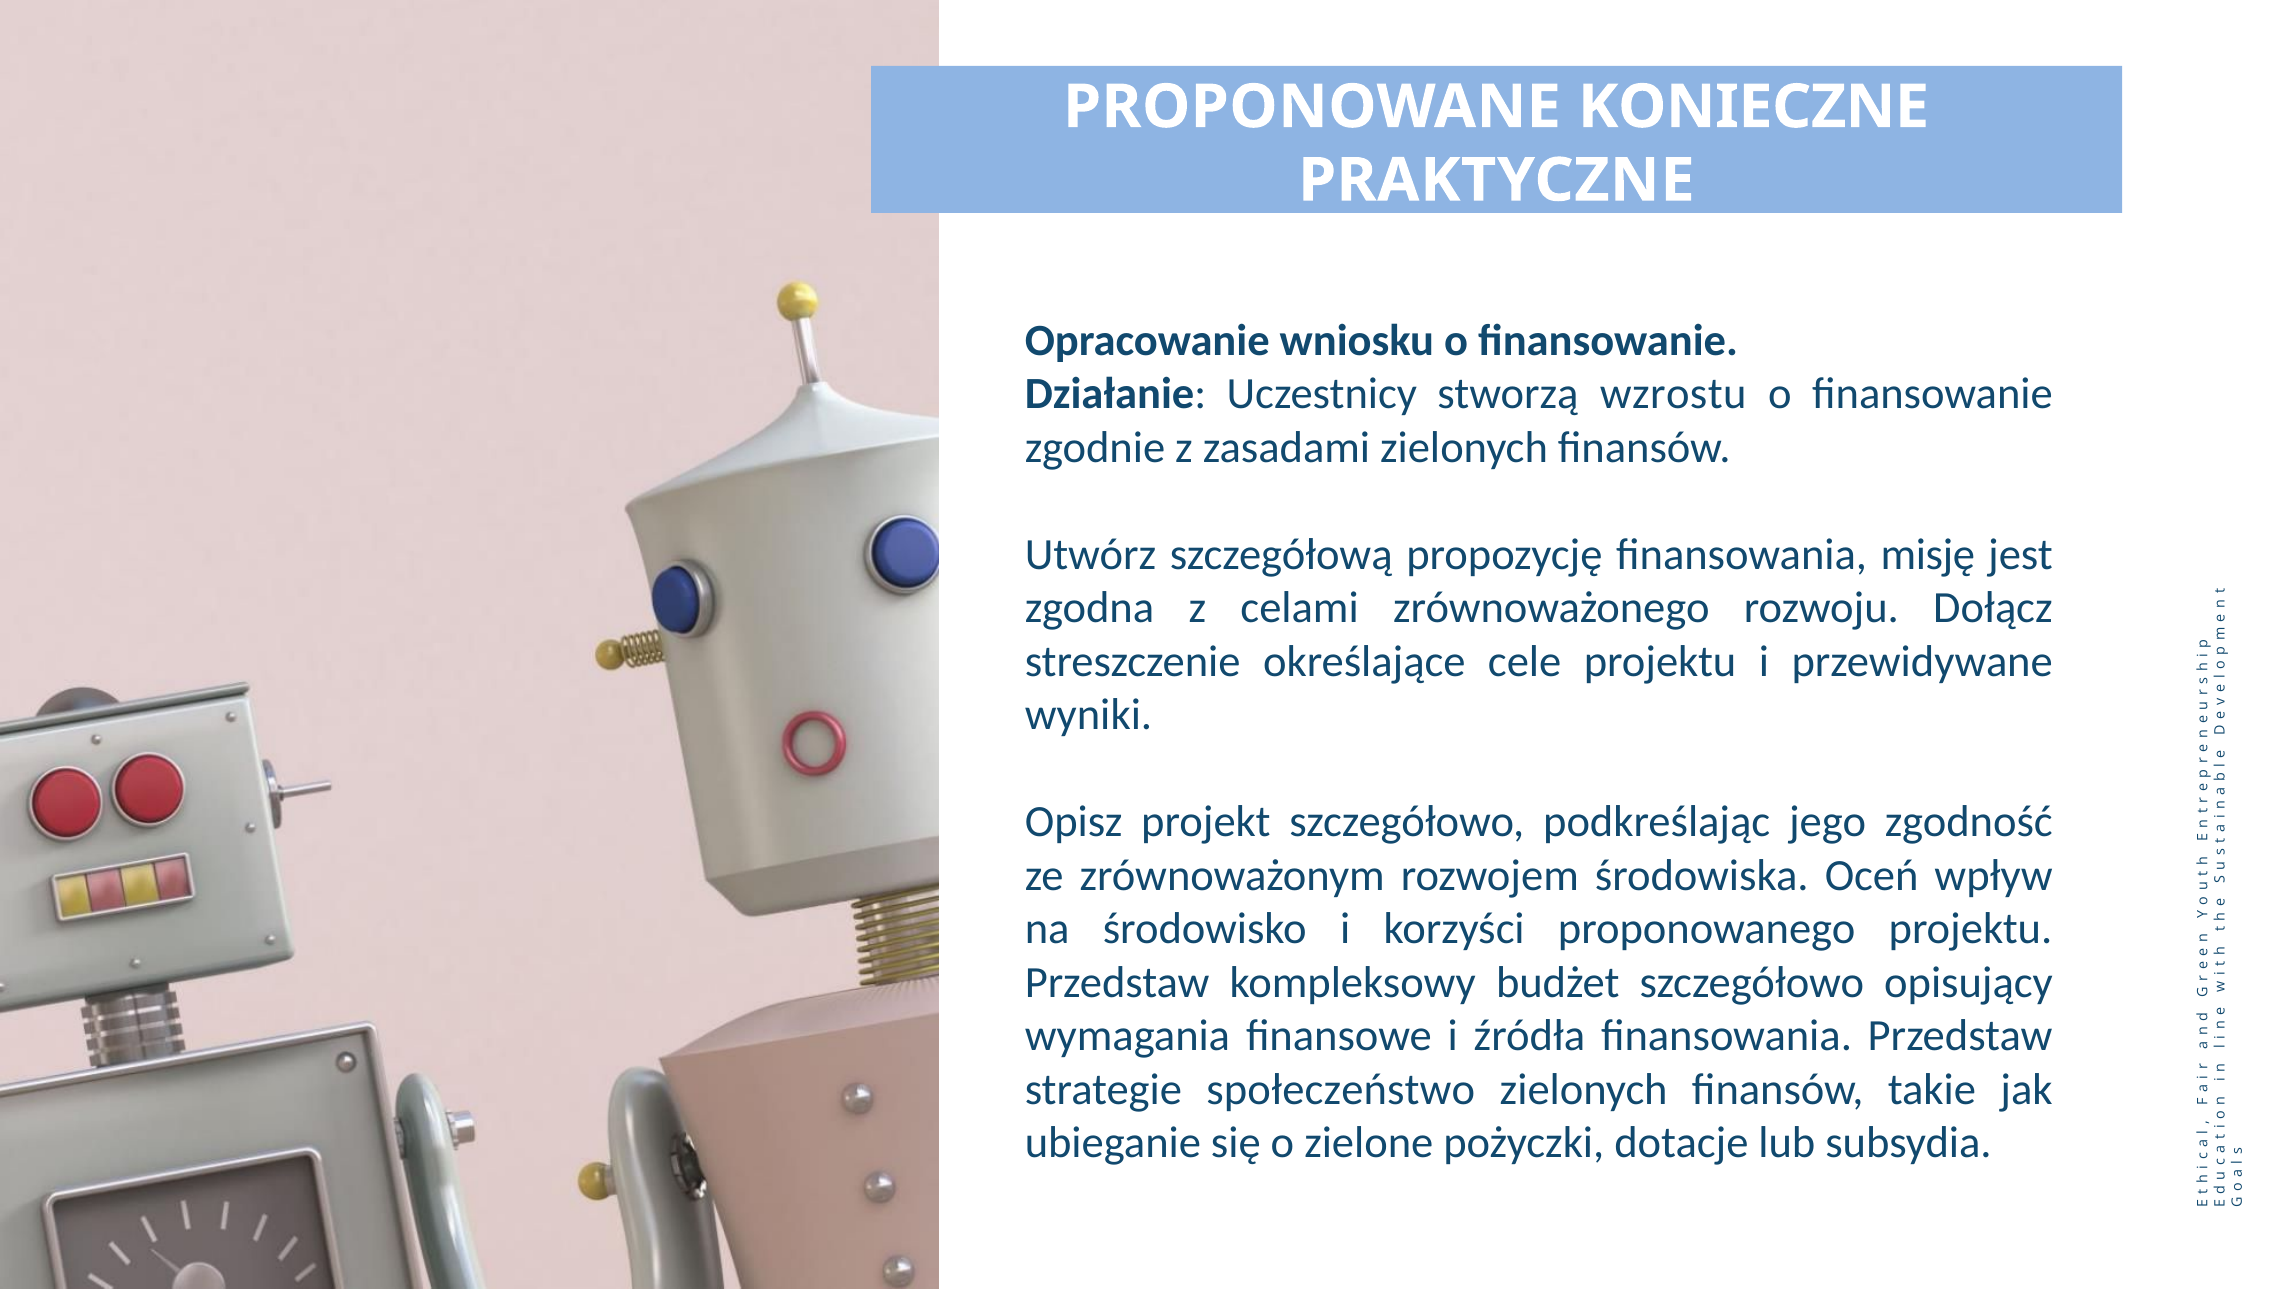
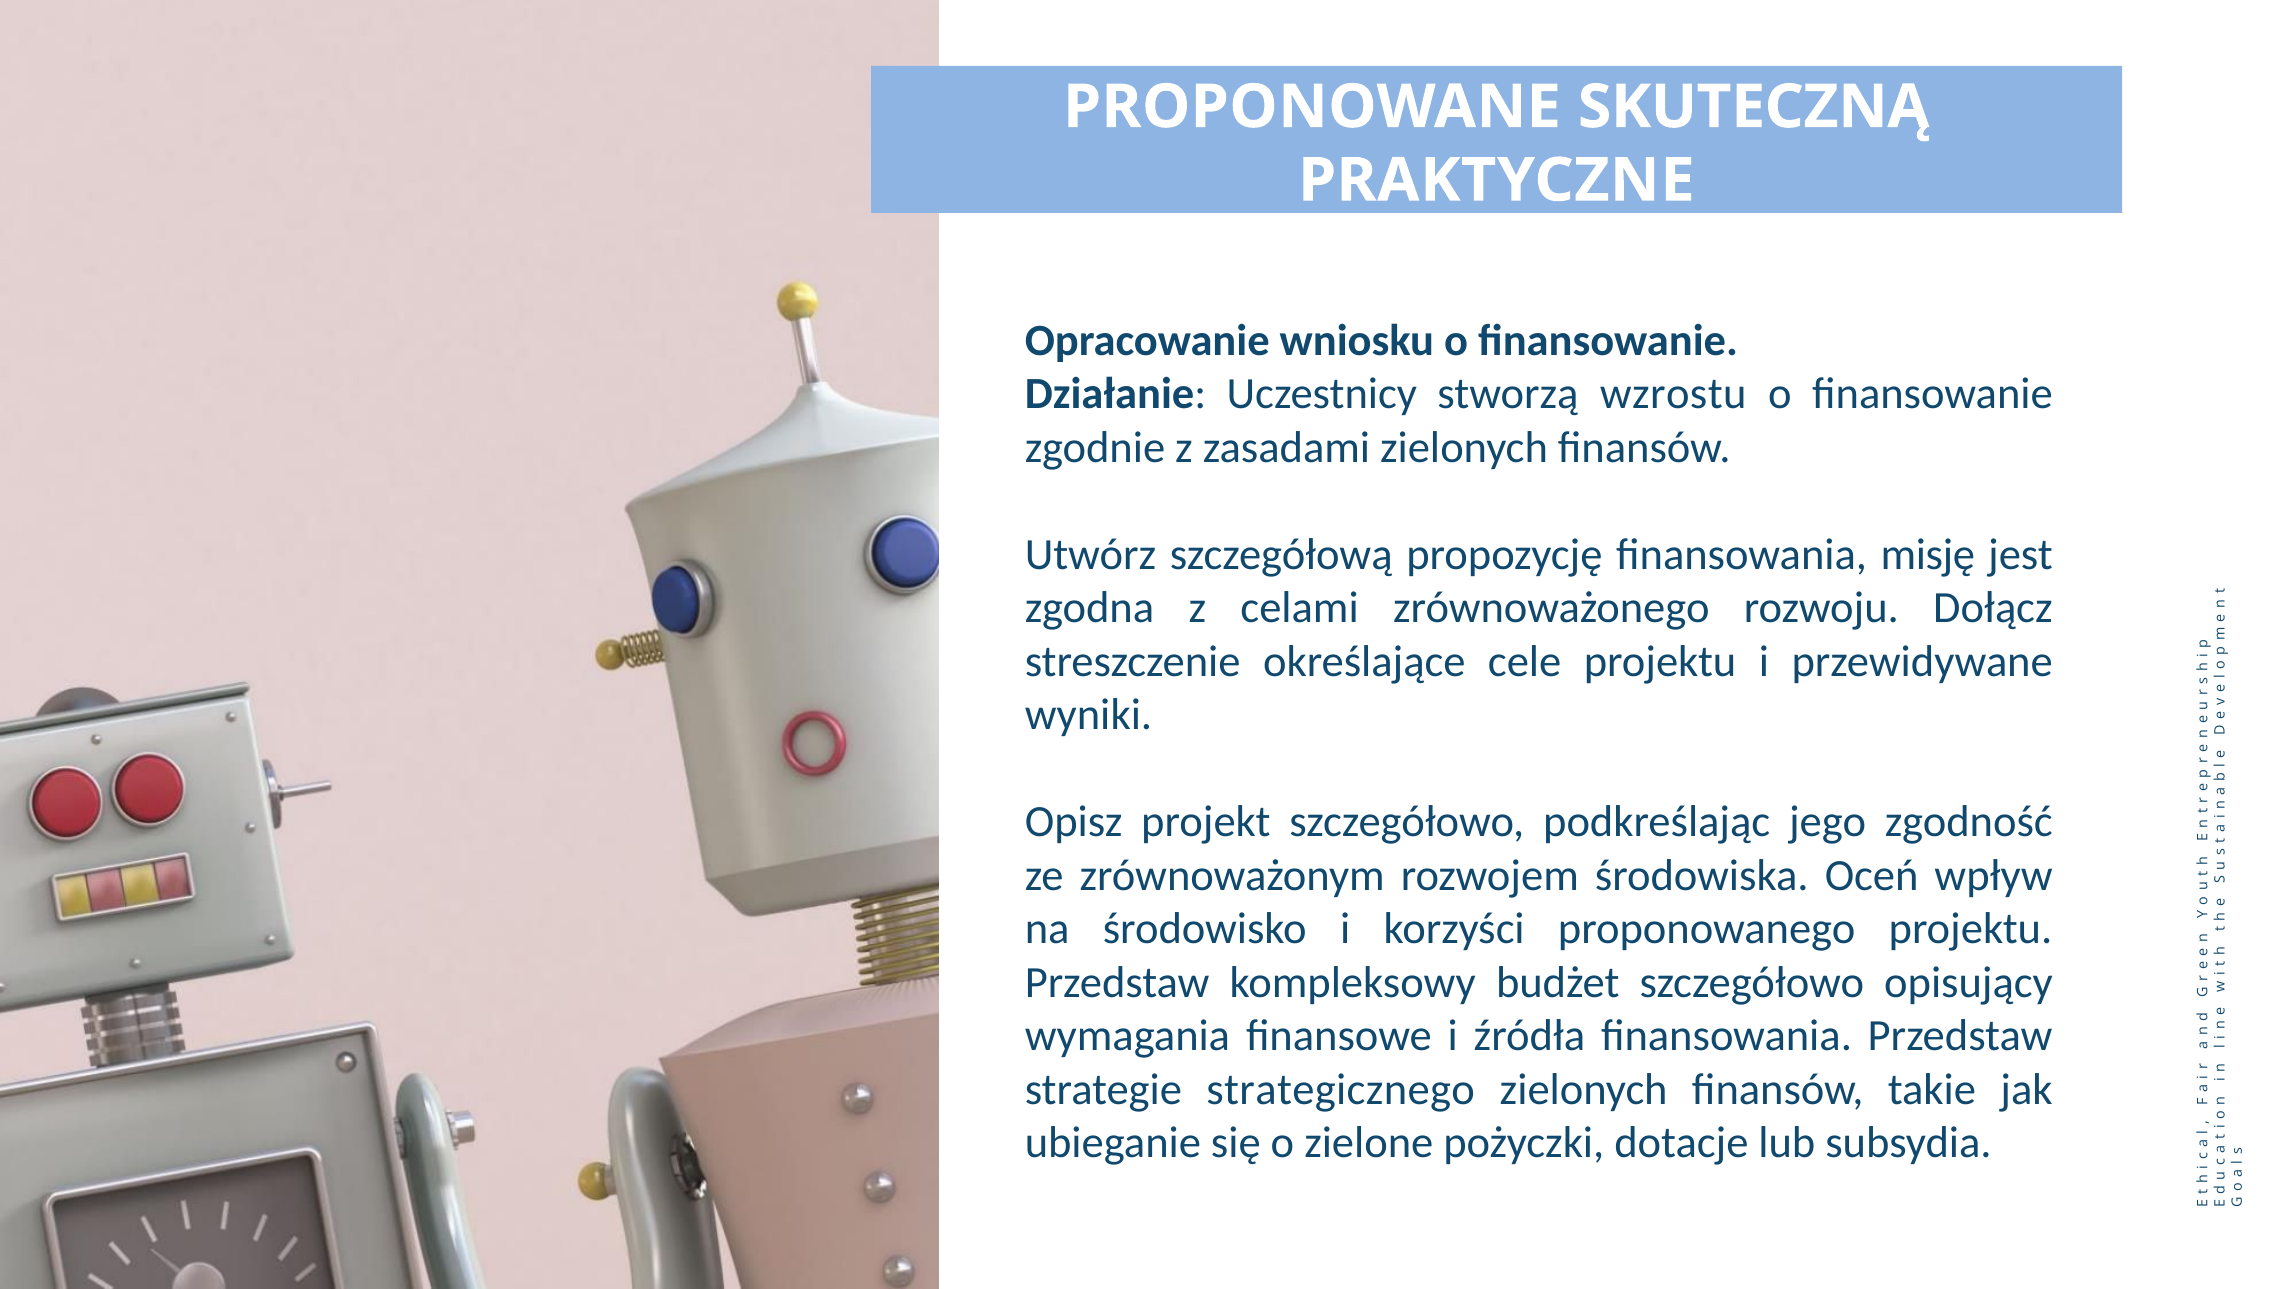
KONIECZNE: KONIECZNE -> SKUTECZNĄ
społeczeństwo: społeczeństwo -> strategicznego
